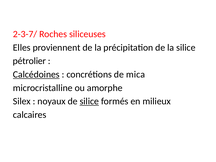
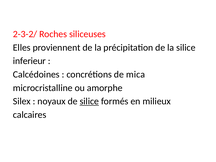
2-3-7/: 2-3-7/ -> 2-3-2/
pétrolier: pétrolier -> inferieur
Calcédoines underline: present -> none
